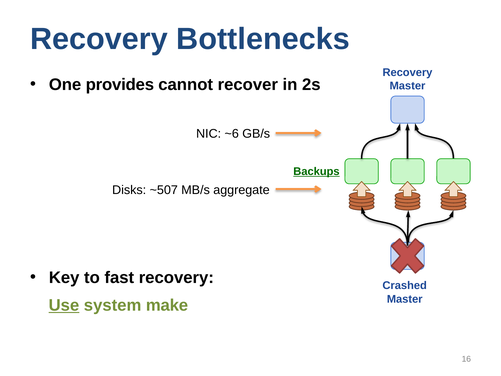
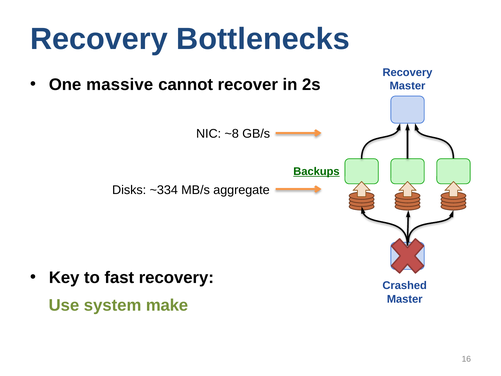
provides: provides -> massive
~6: ~6 -> ~8
~507: ~507 -> ~334
Use underline: present -> none
